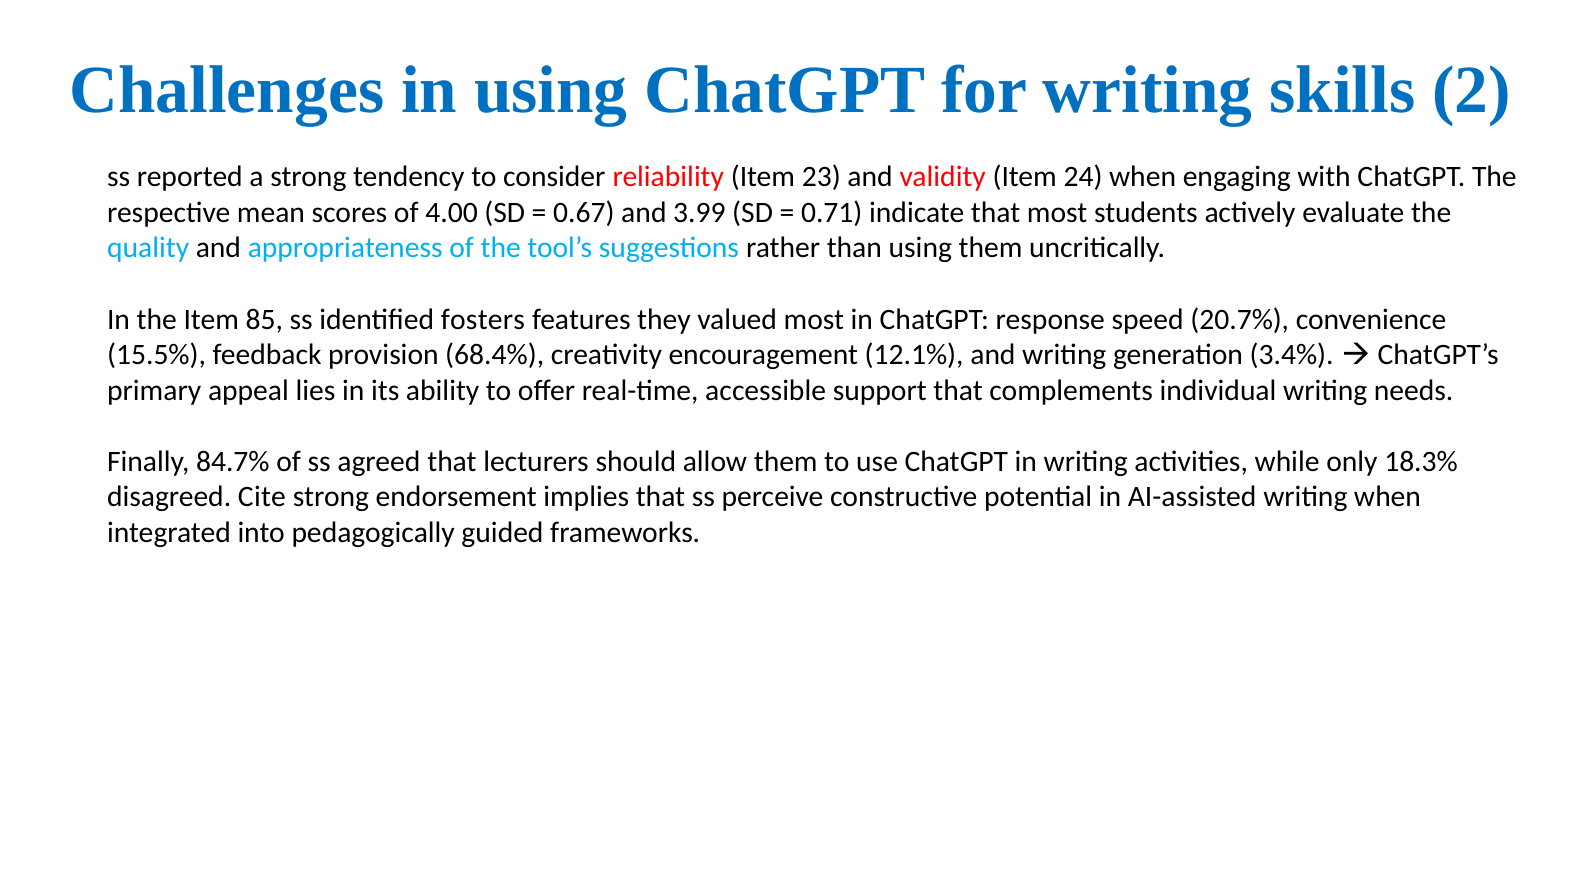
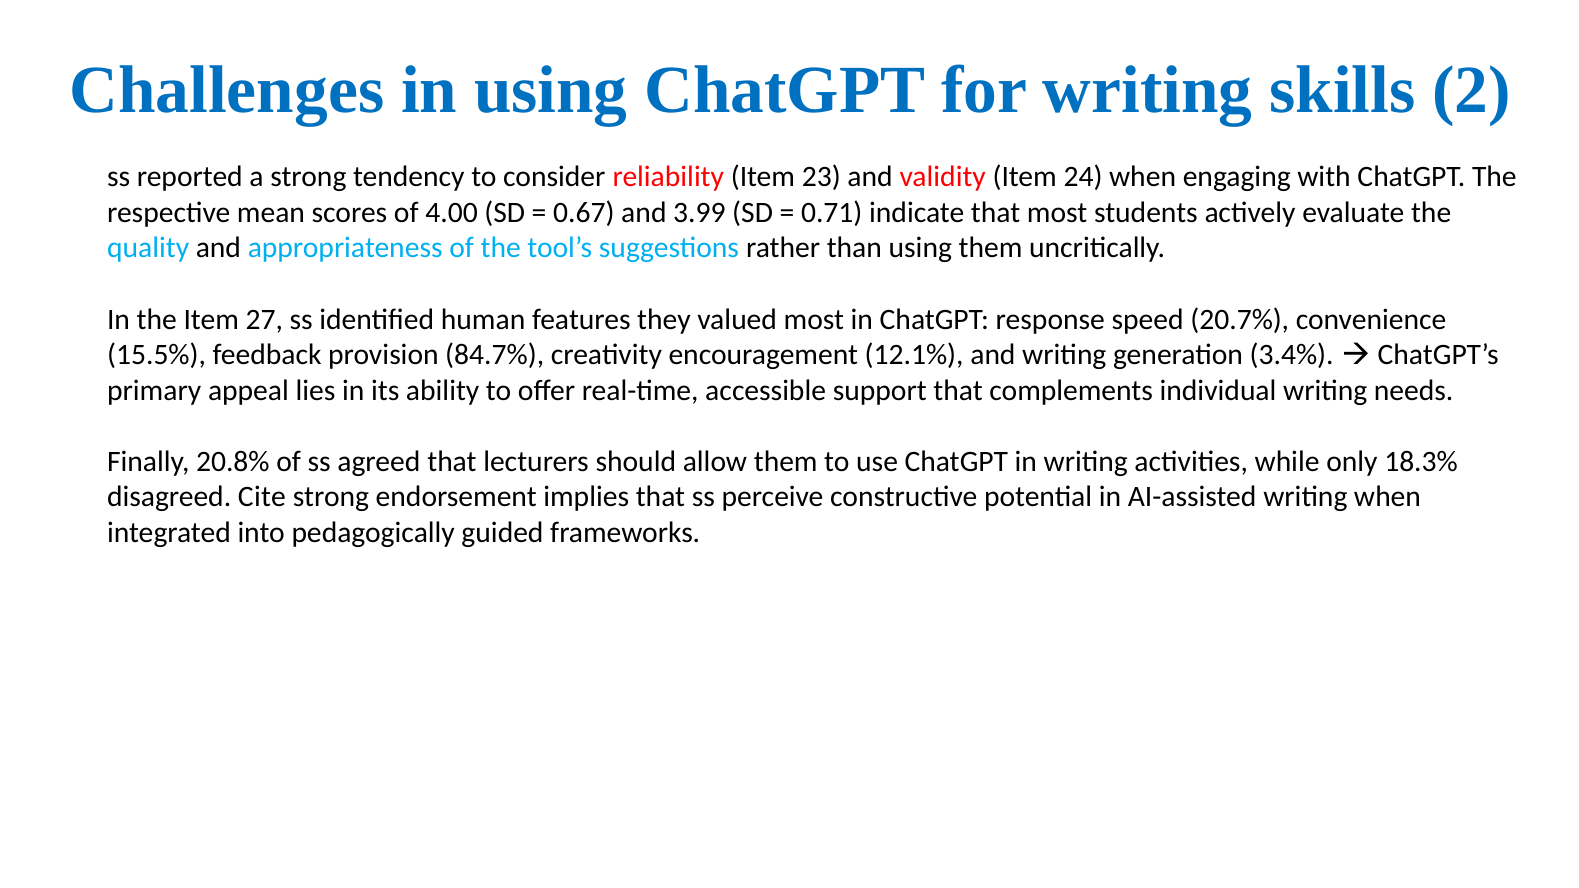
85: 85 -> 27
fosters: fosters -> human
68.4%: 68.4% -> 84.7%
84.7%: 84.7% -> 20.8%
